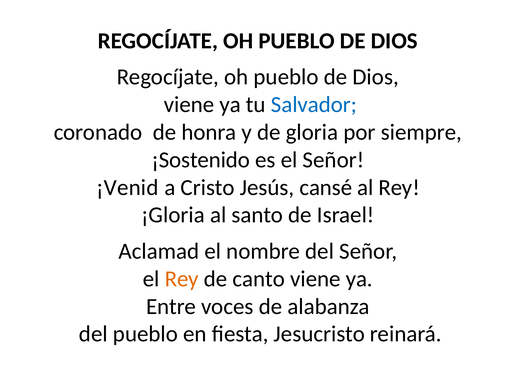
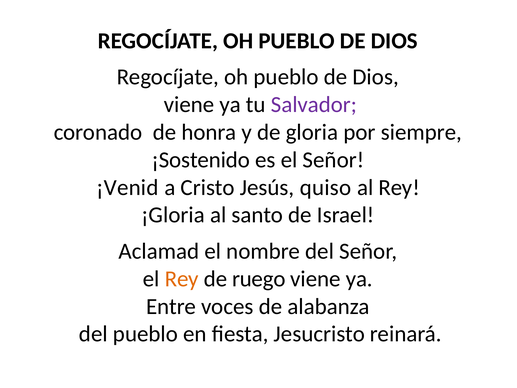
Salvador colour: blue -> purple
cansé: cansé -> quiso
canto: canto -> ruego
